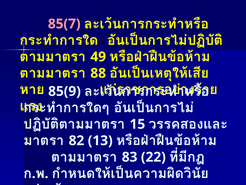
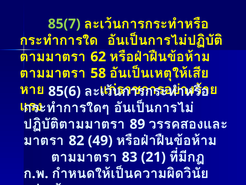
85(7 colour: pink -> light green
49: 49 -> 62
88: 88 -> 58
85(9: 85(9 -> 85(6
15: 15 -> 89
13: 13 -> 49
22: 22 -> 21
